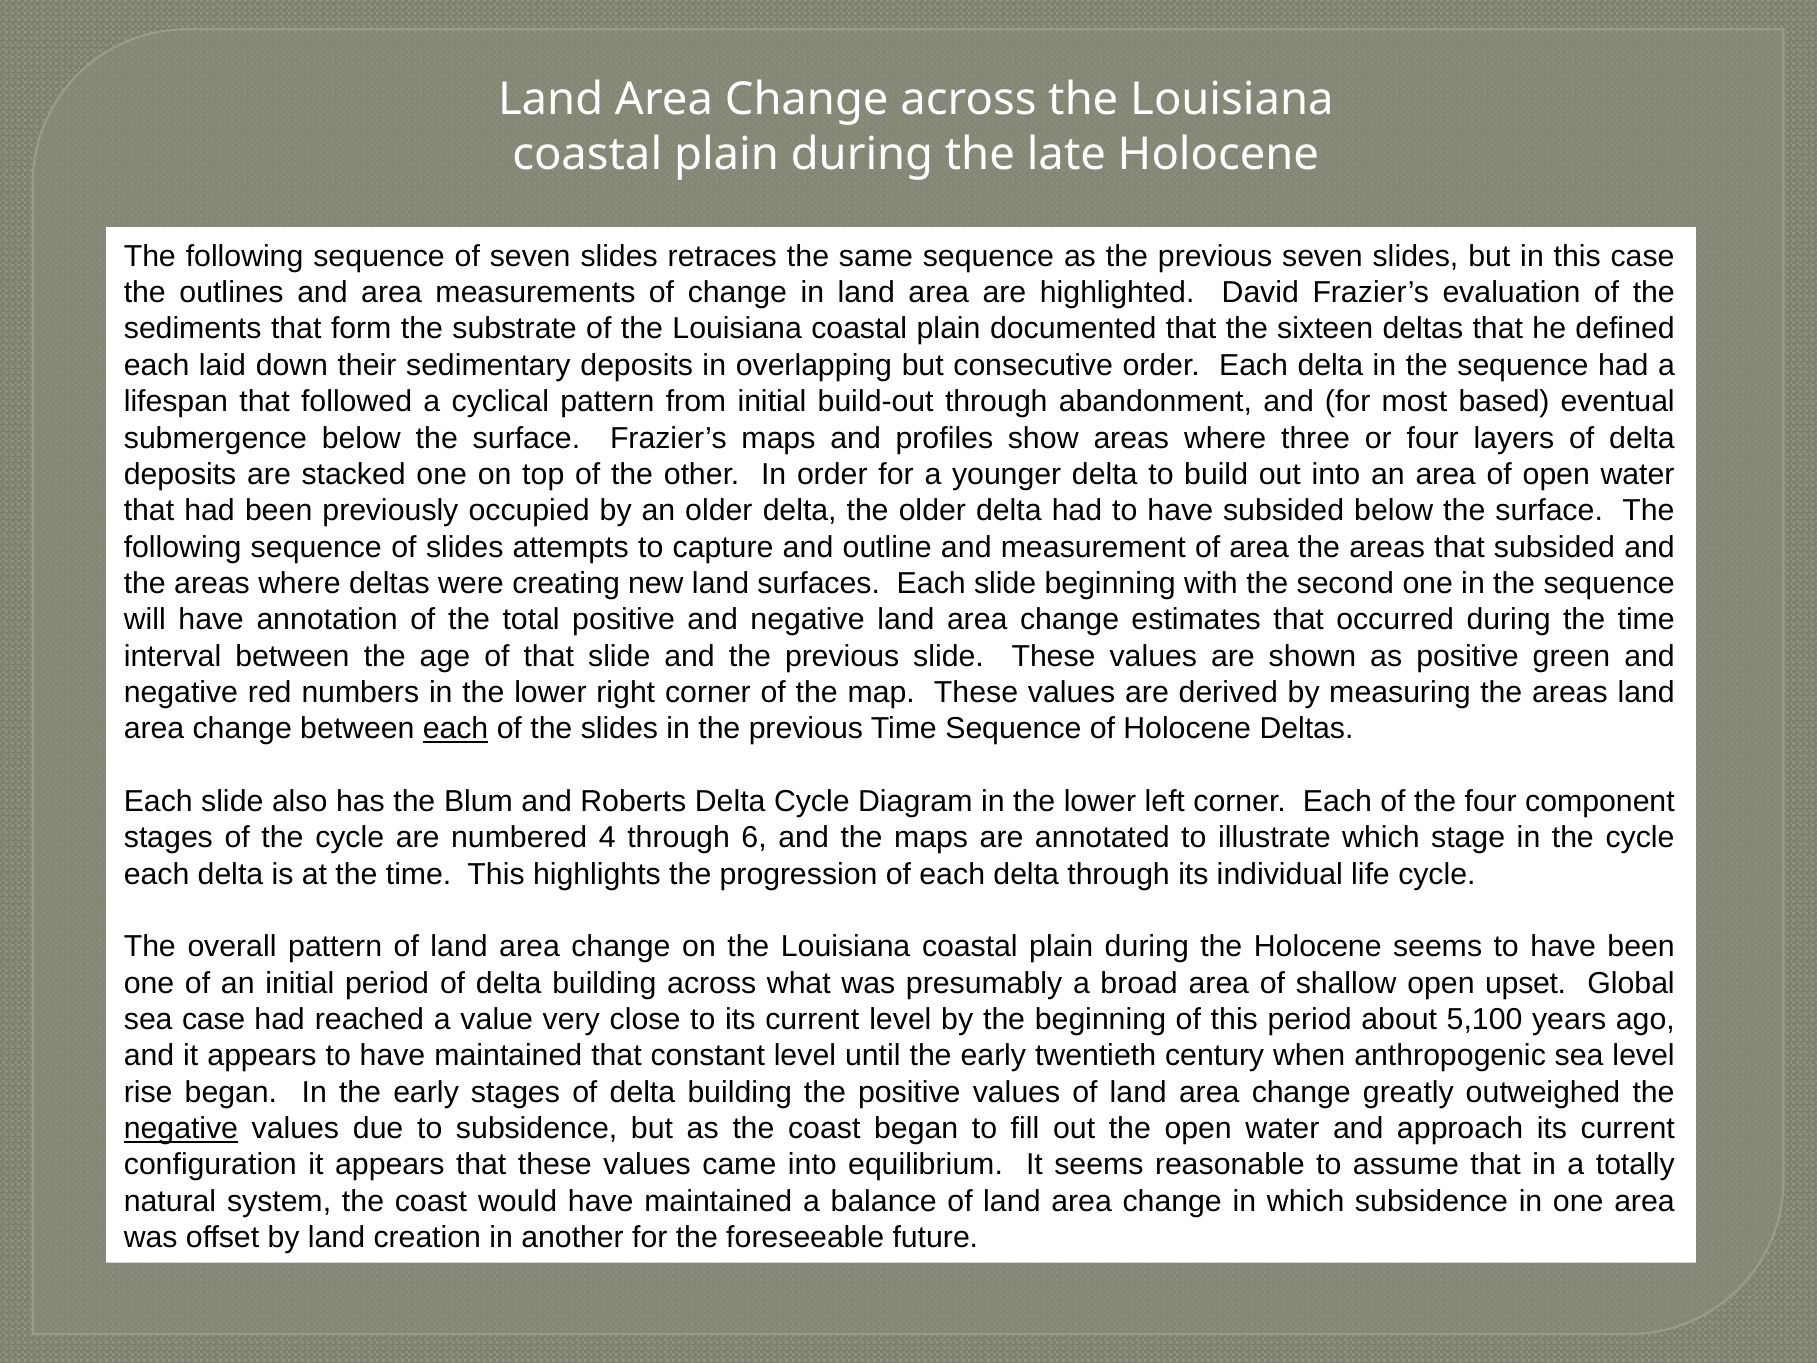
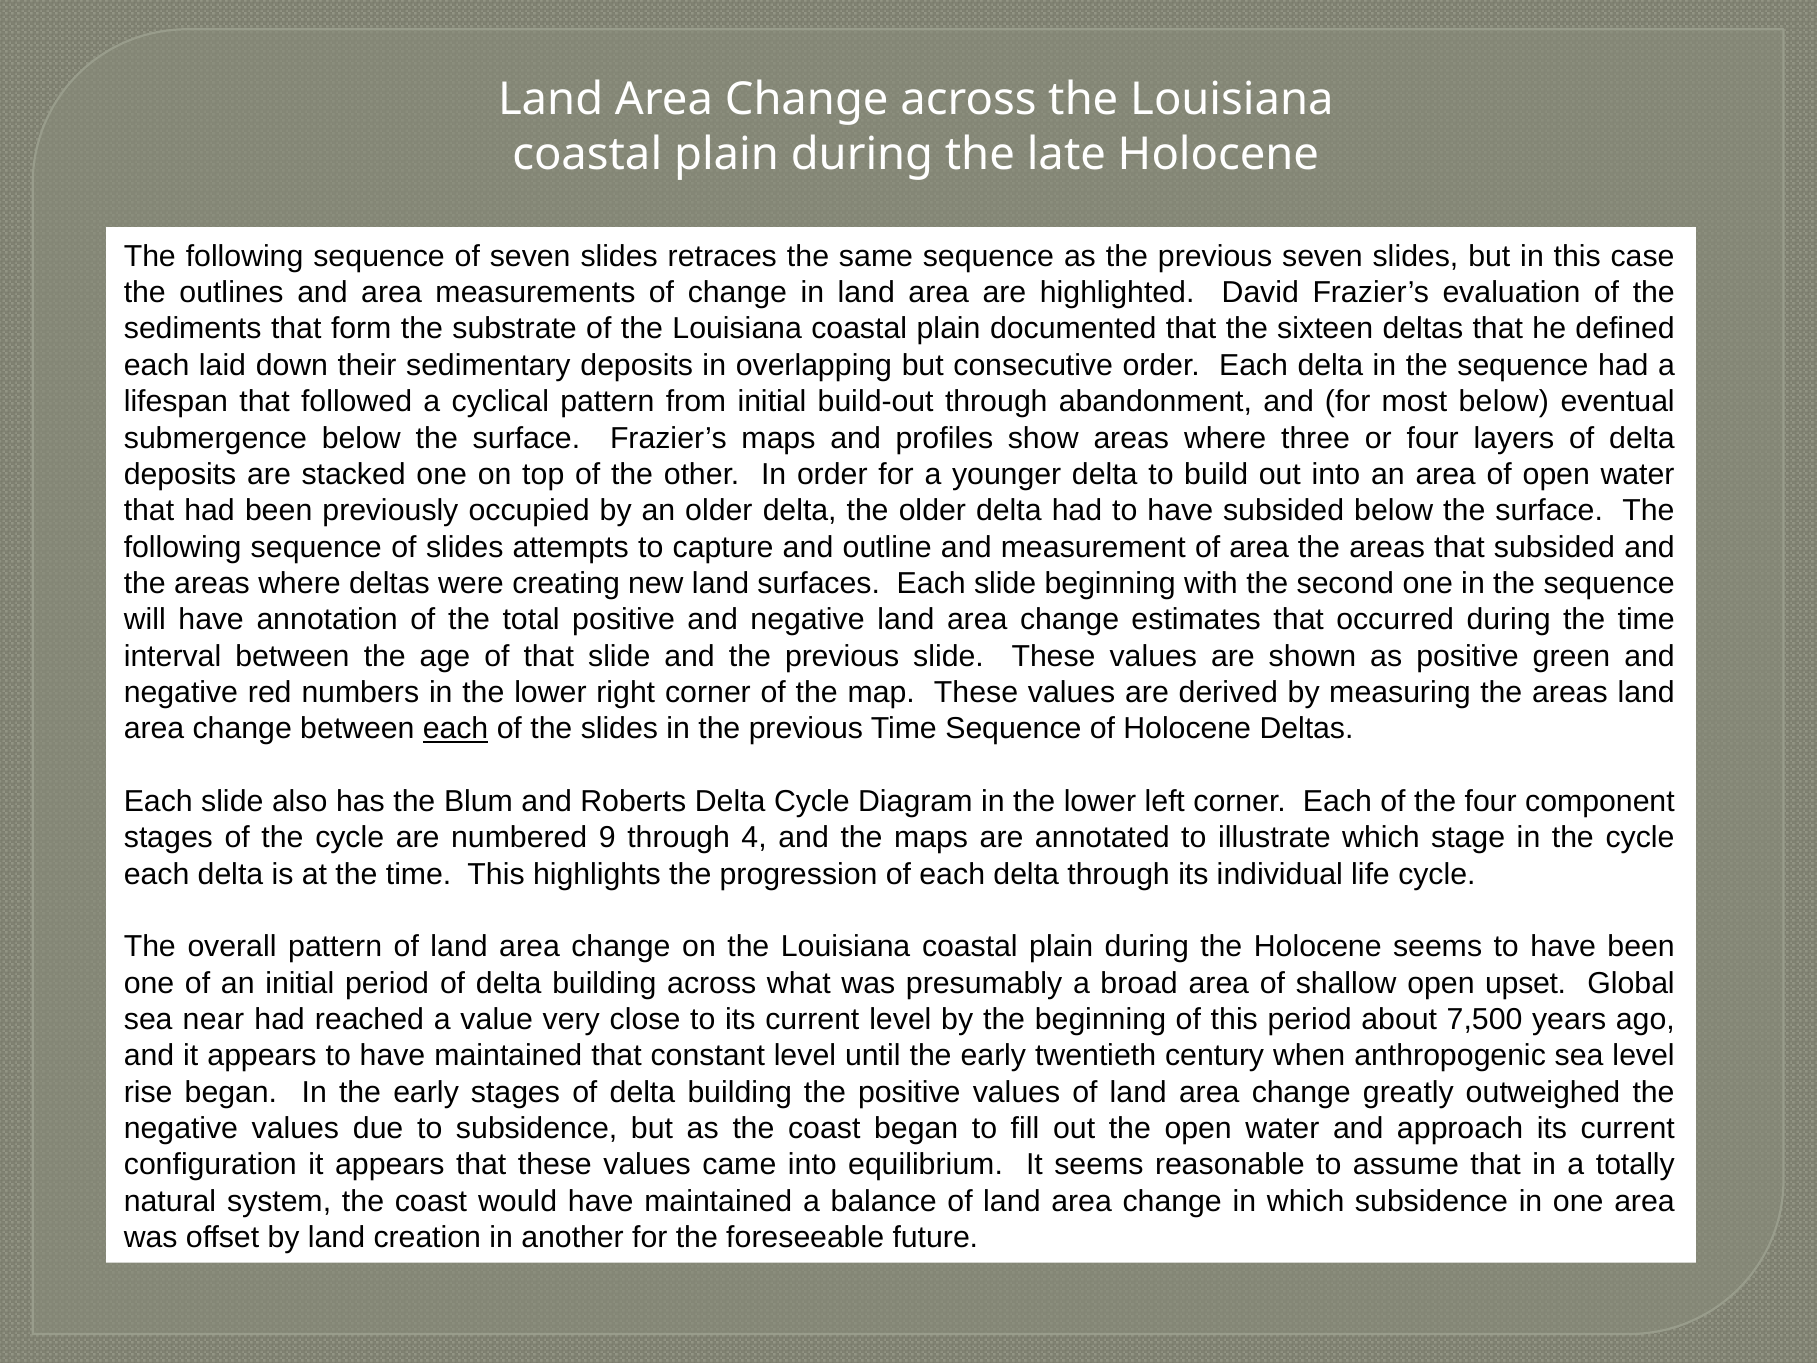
most based: based -> below
4: 4 -> 9
6: 6 -> 4
sea case: case -> near
5,100: 5,100 -> 7,500
negative at (181, 1128) underline: present -> none
